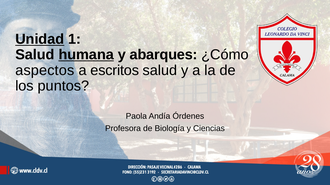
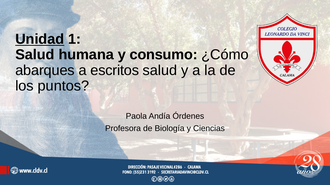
humana underline: present -> none
abarques: abarques -> consumo
aspectos: aspectos -> abarques
